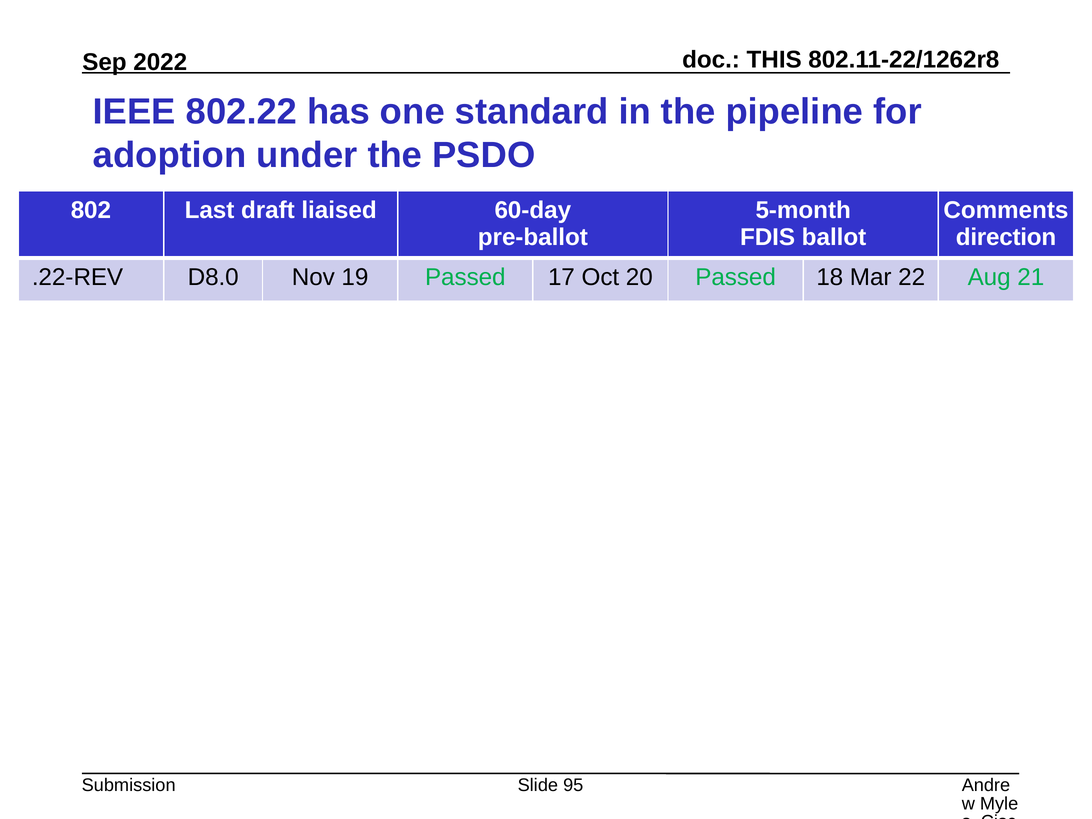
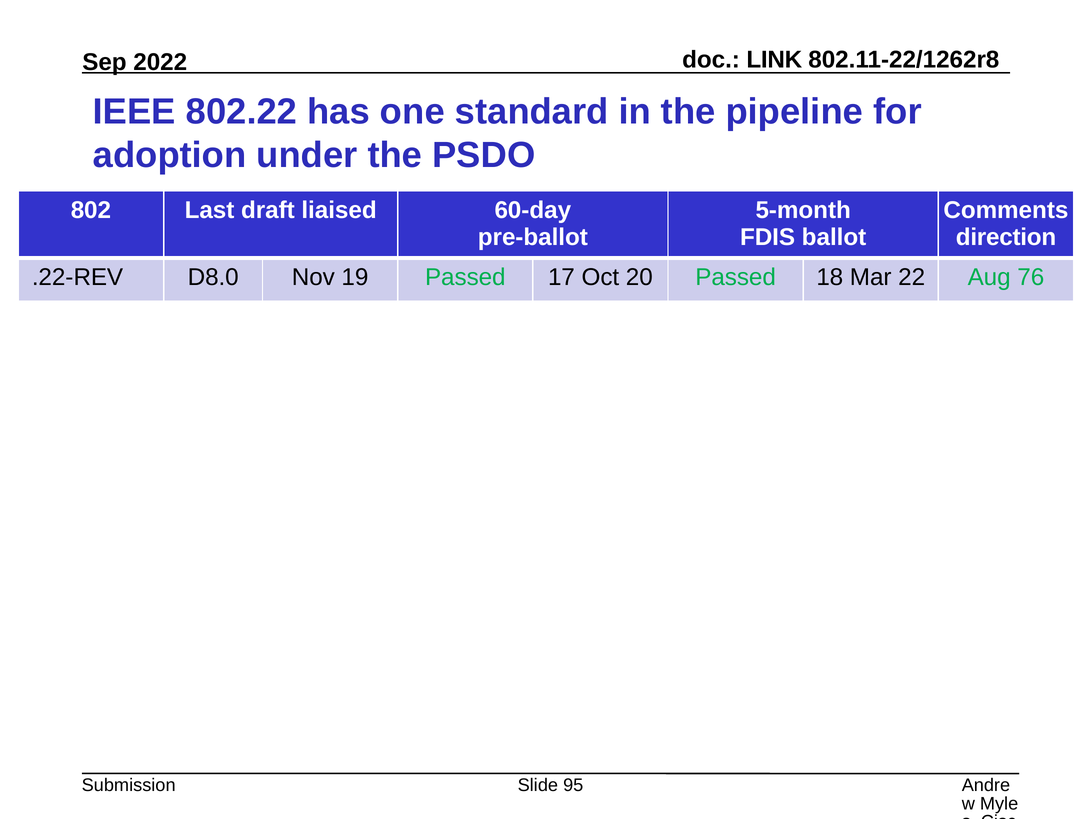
THIS: THIS -> LINK
21: 21 -> 76
